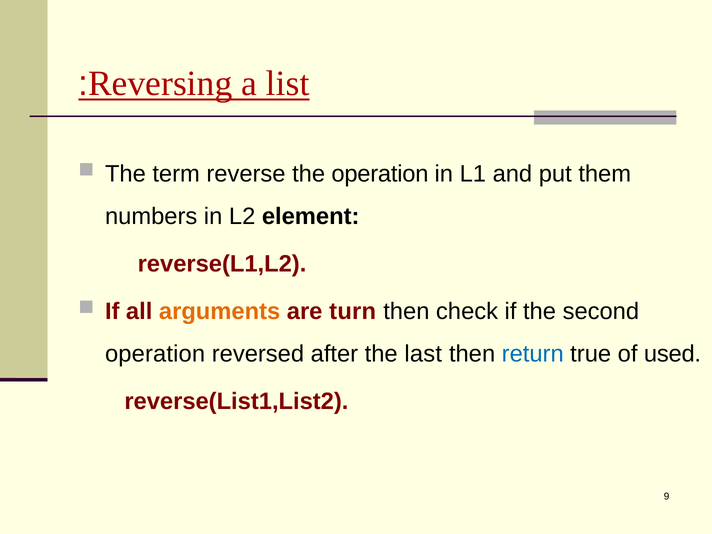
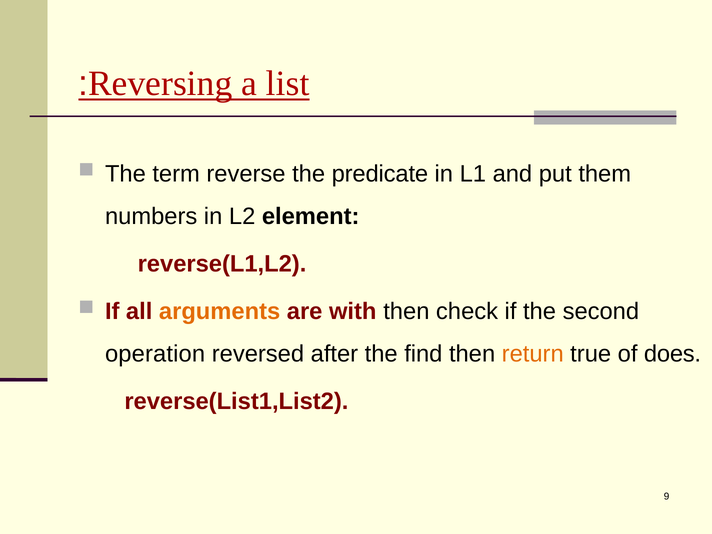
the operation: operation -> predicate
turn: turn -> with
last: last -> find
return colour: blue -> orange
used: used -> does
